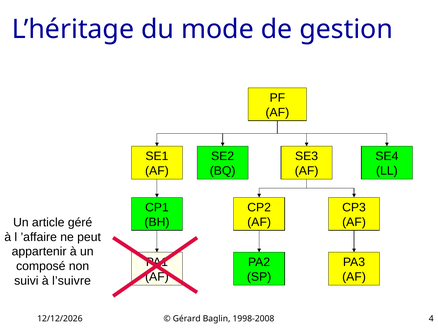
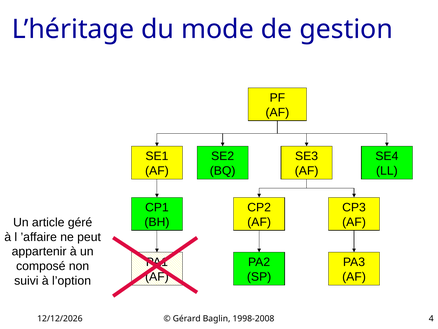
l’suivre: l’suivre -> l’option
